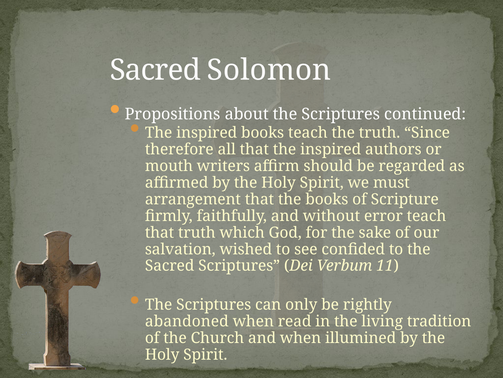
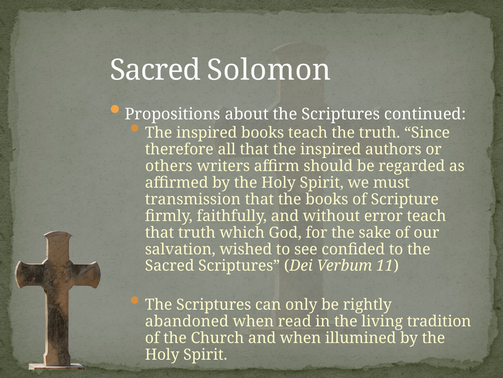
mouth: mouth -> others
arrangement: arrangement -> transmission
